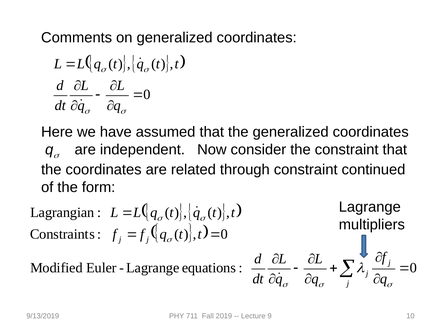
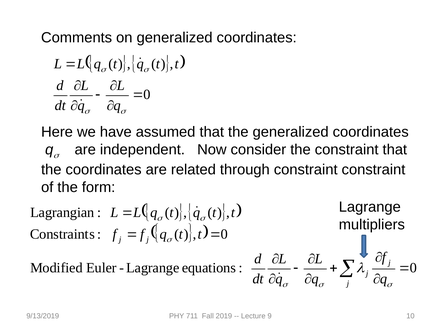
constraint continued: continued -> constraint
